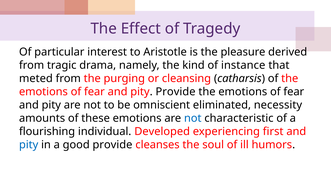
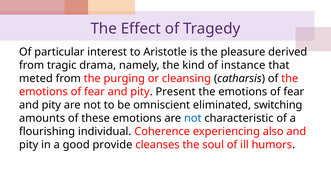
pity Provide: Provide -> Present
necessity: necessity -> switching
Developed: Developed -> Coherence
first: first -> also
pity at (29, 145) colour: blue -> black
